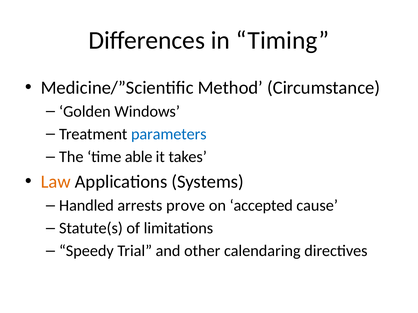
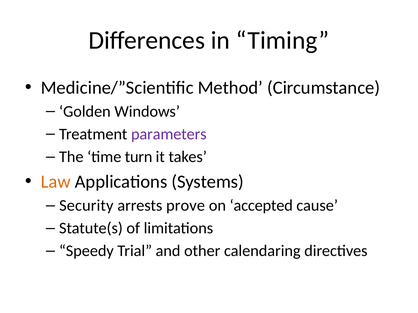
parameters colour: blue -> purple
able: able -> turn
Handled: Handled -> Security
